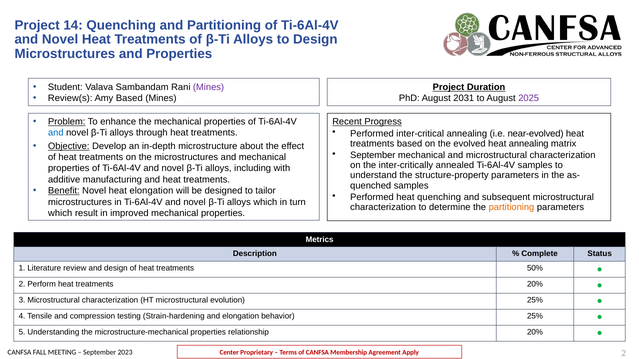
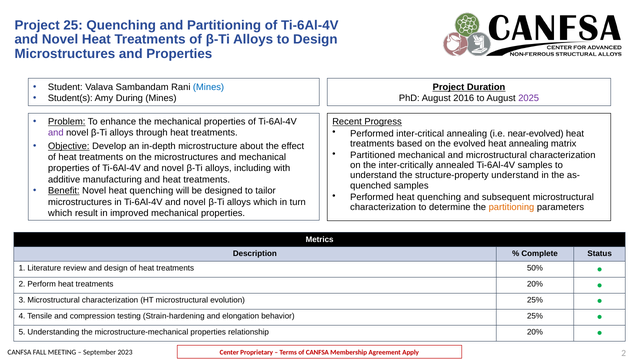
14: 14 -> 25
Mines at (209, 87) colour: purple -> blue
Review(s: Review(s -> Student(s
Amy Based: Based -> During
2031: 2031 -> 2016
and at (56, 133) colour: blue -> purple
September at (373, 155): September -> Partitioned
structure-property parameters: parameters -> understand
Novel heat elongation: elongation -> quenching
